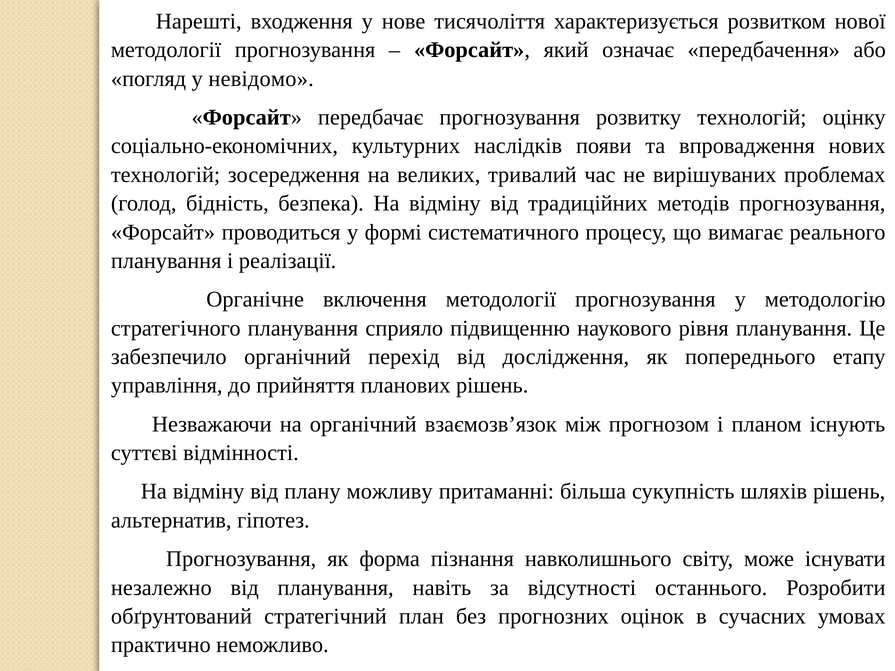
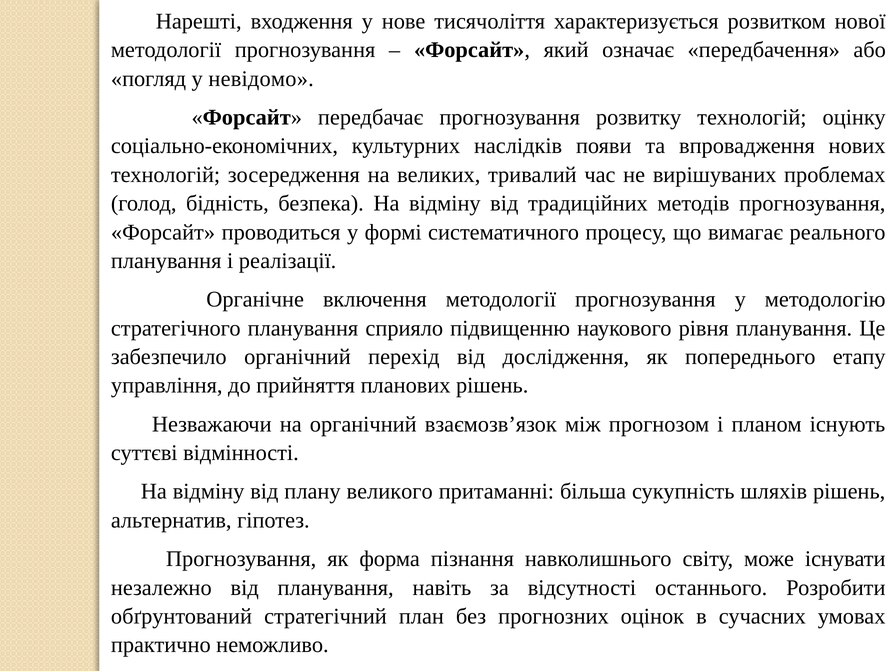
можливу: можливу -> великого
